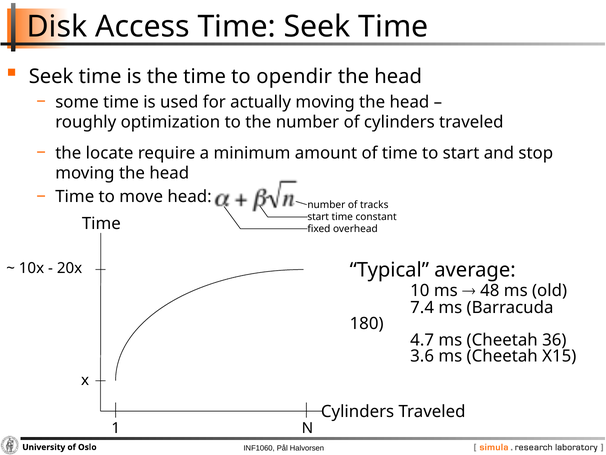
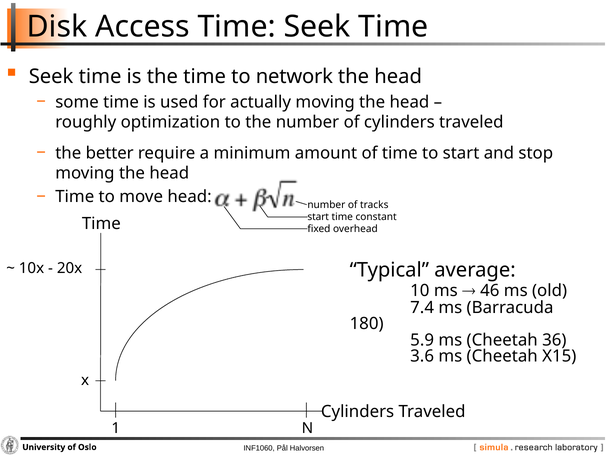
opendir: opendir -> network
locate: locate -> better
48: 48 -> 46
4.7: 4.7 -> 5.9
